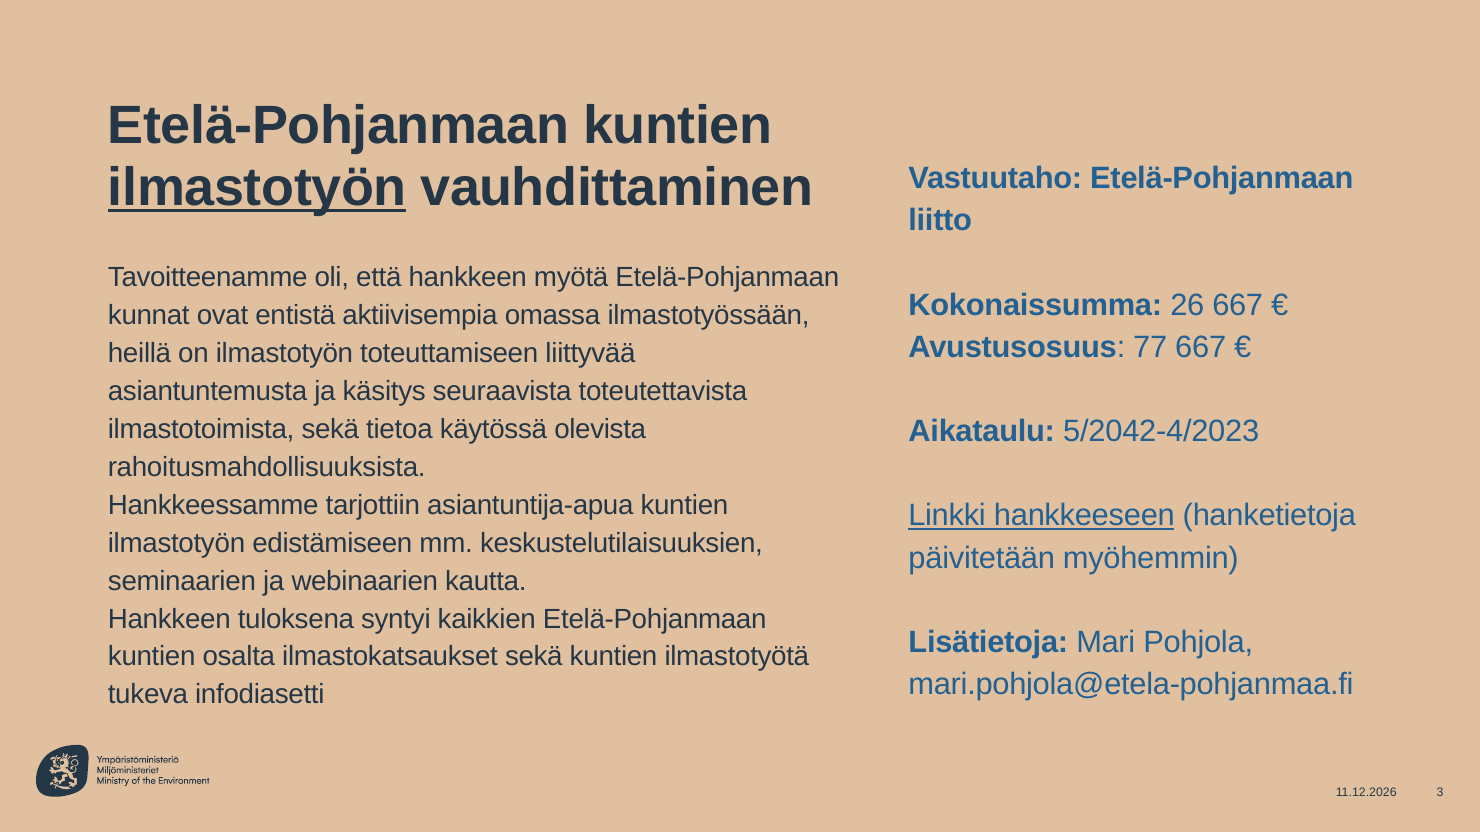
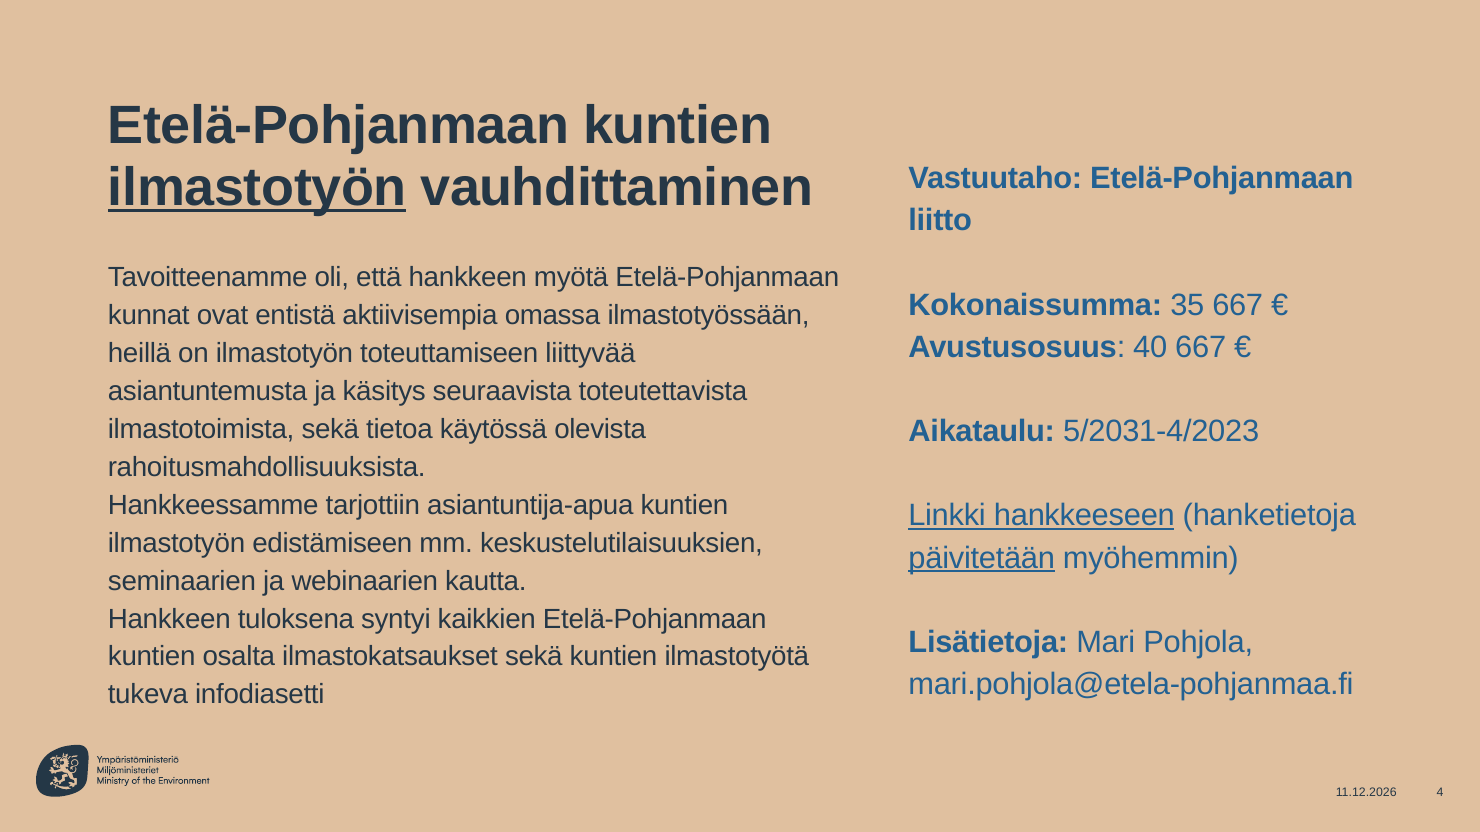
26: 26 -> 35
77: 77 -> 40
5/2042-4/2023: 5/2042-4/2023 -> 5/2031-4/2023
päivitetään underline: none -> present
3: 3 -> 4
